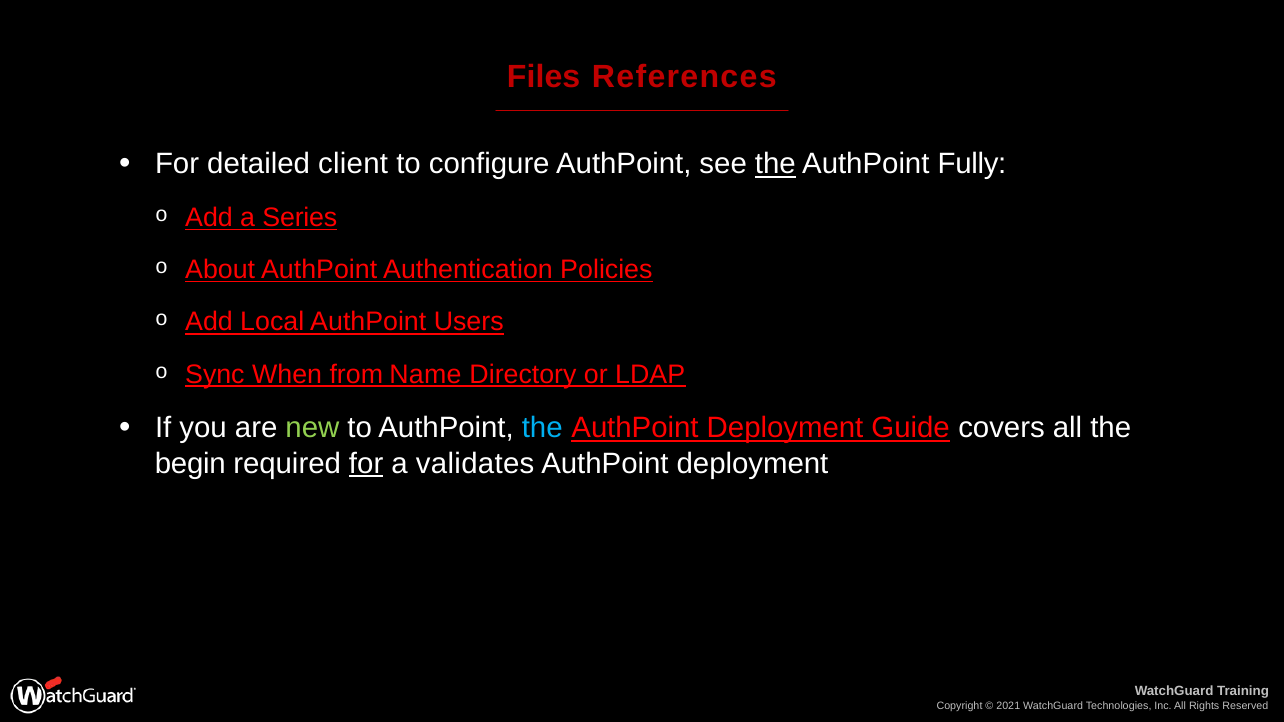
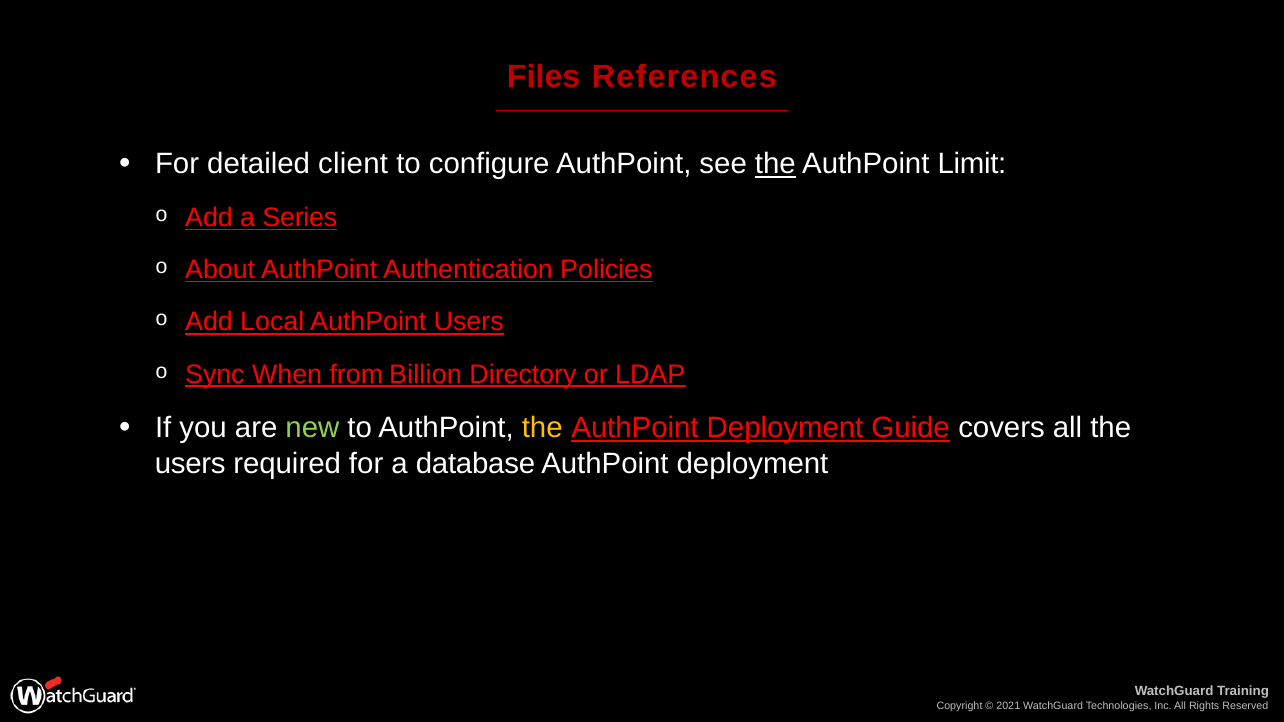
Fully: Fully -> Limit
Name: Name -> Billion
the at (542, 428) colour: light blue -> yellow
begin at (190, 464): begin -> users
for at (366, 464) underline: present -> none
validates: validates -> database
